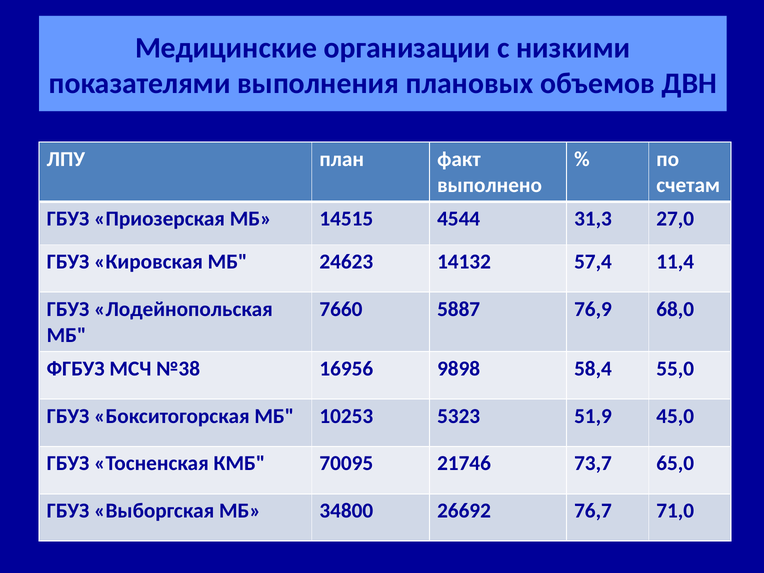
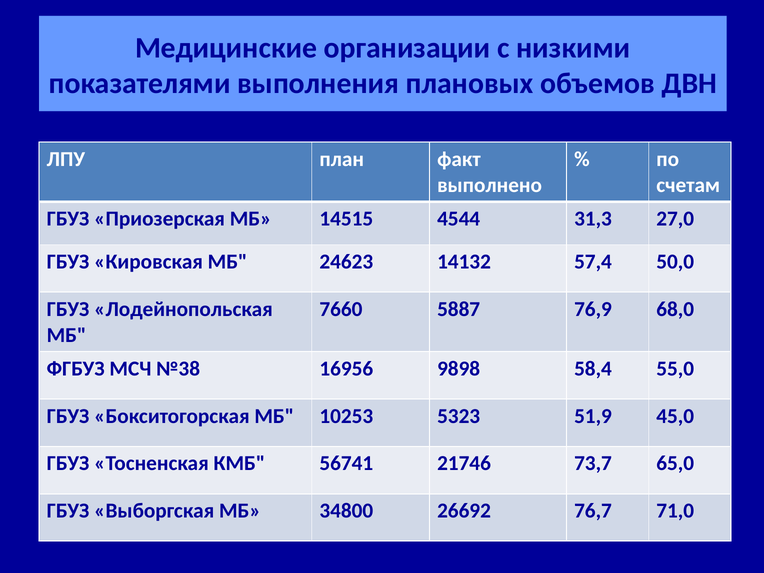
11,4: 11,4 -> 50,0
70095: 70095 -> 56741
